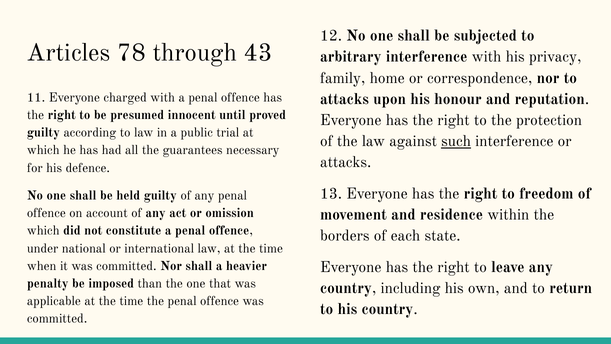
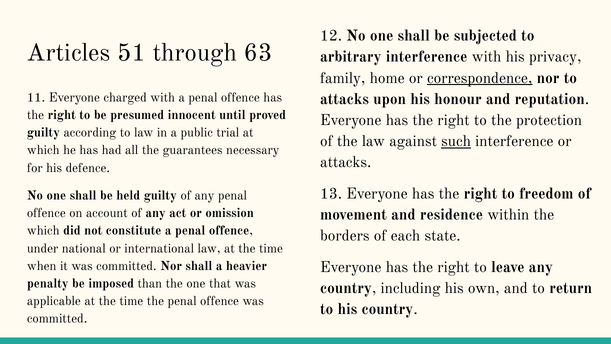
78: 78 -> 51
43: 43 -> 63
correspondence underline: none -> present
